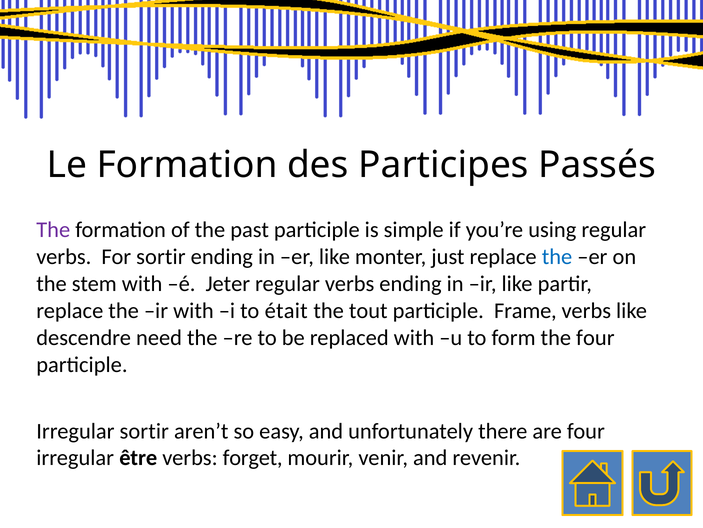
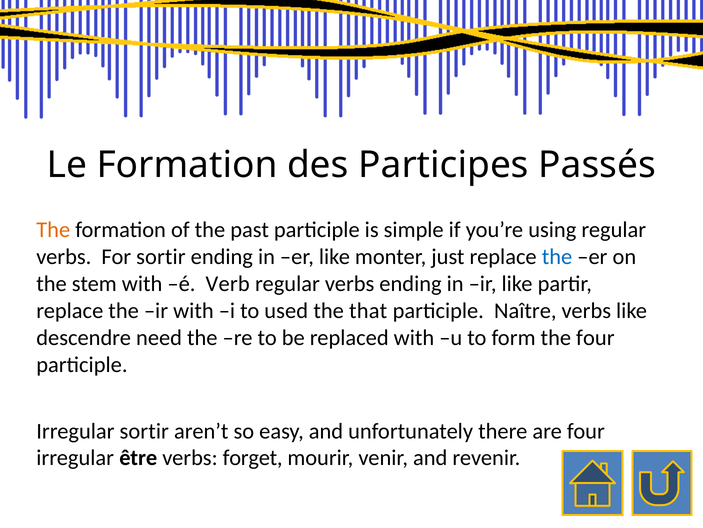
The at (53, 229) colour: purple -> orange
Jeter: Jeter -> Verb
était: était -> used
tout: tout -> that
Frame: Frame -> Naître
